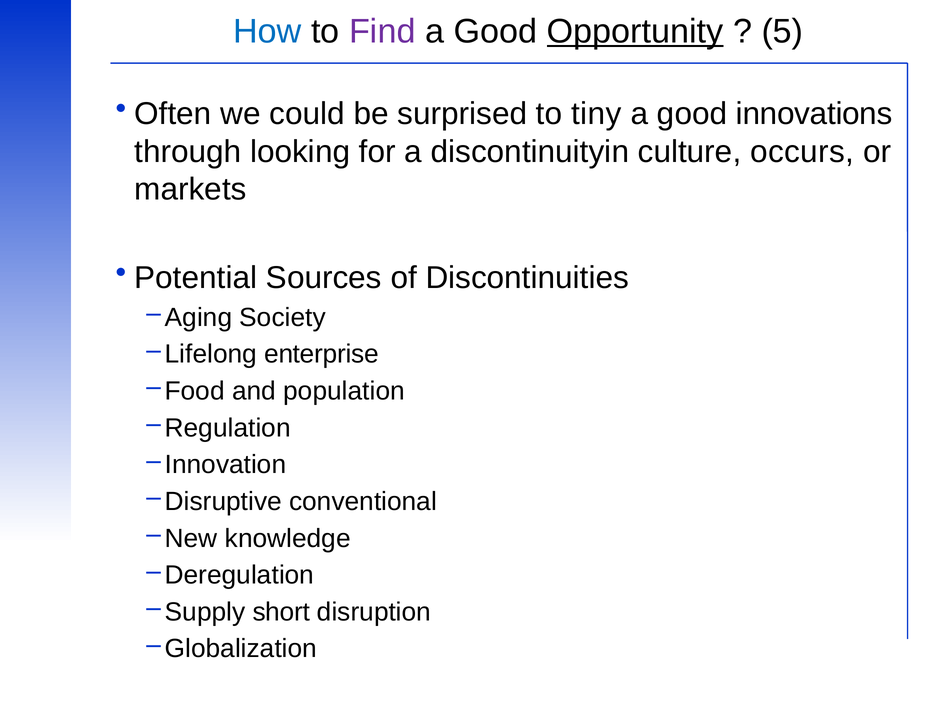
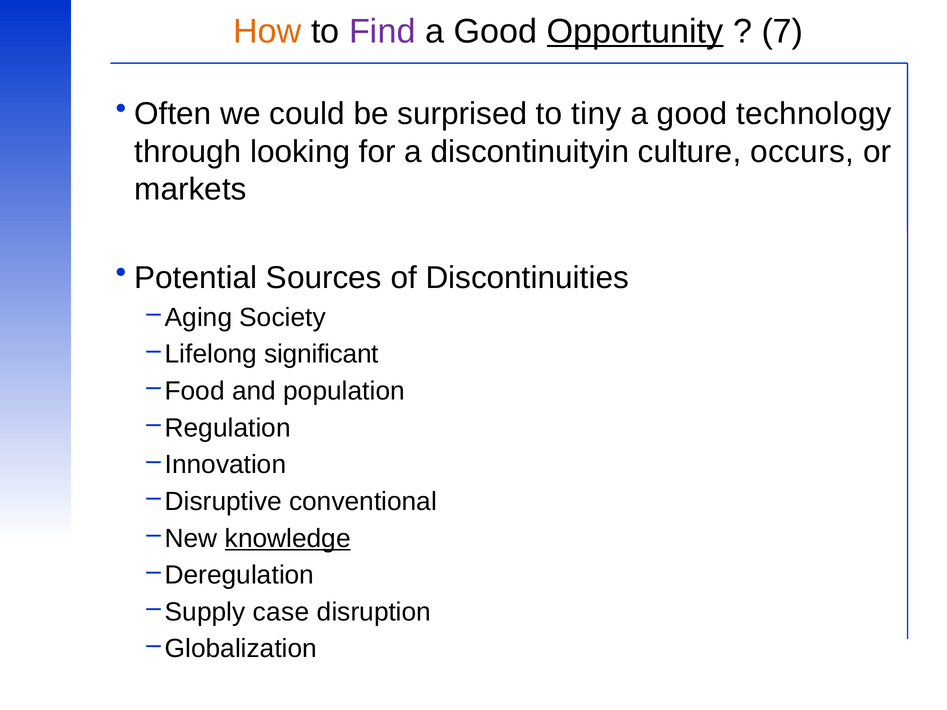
How colour: blue -> orange
5: 5 -> 7
innovations: innovations -> technology
enterprise: enterprise -> significant
knowledge underline: none -> present
short: short -> case
